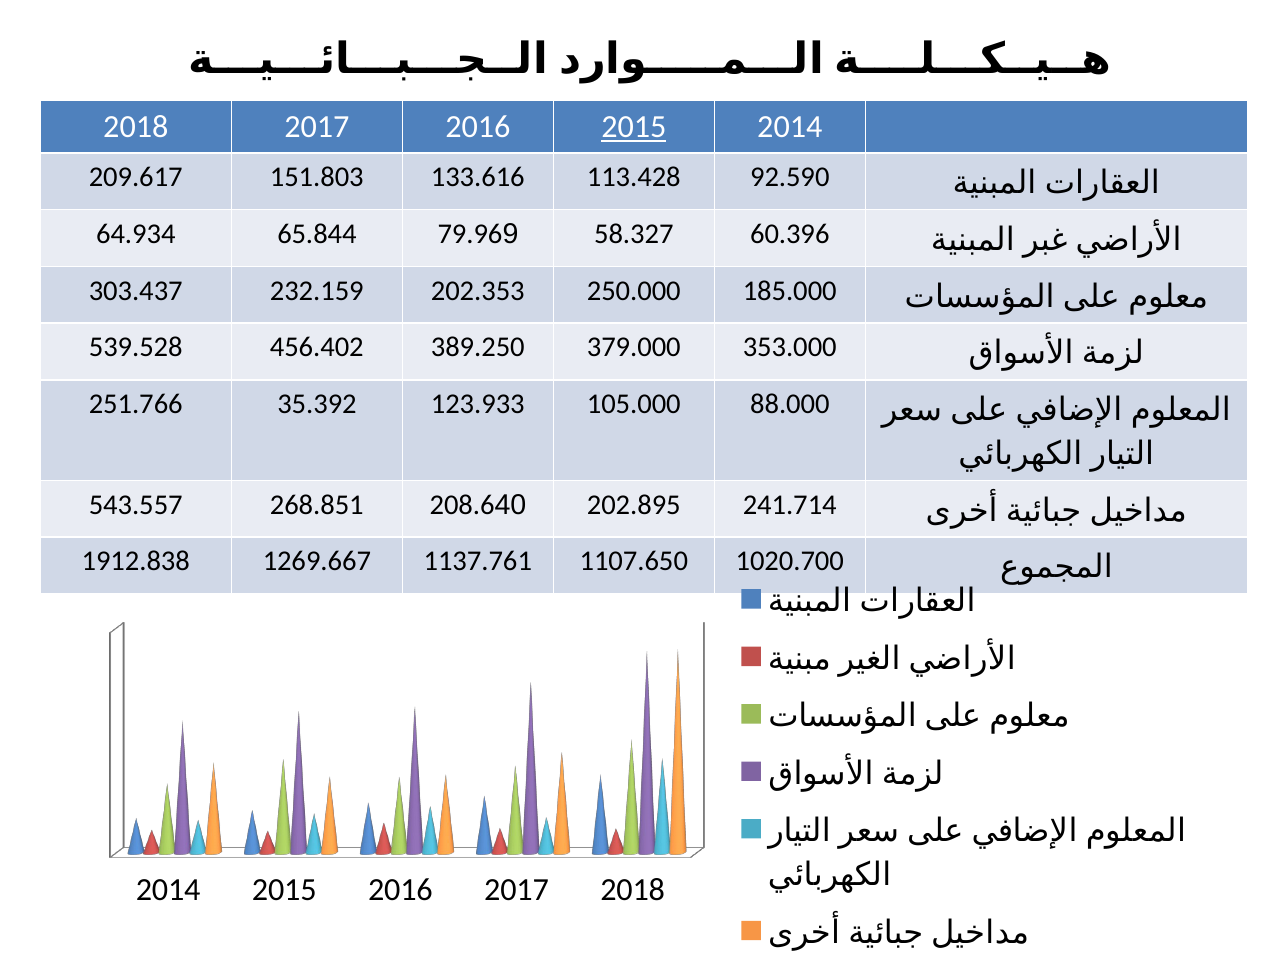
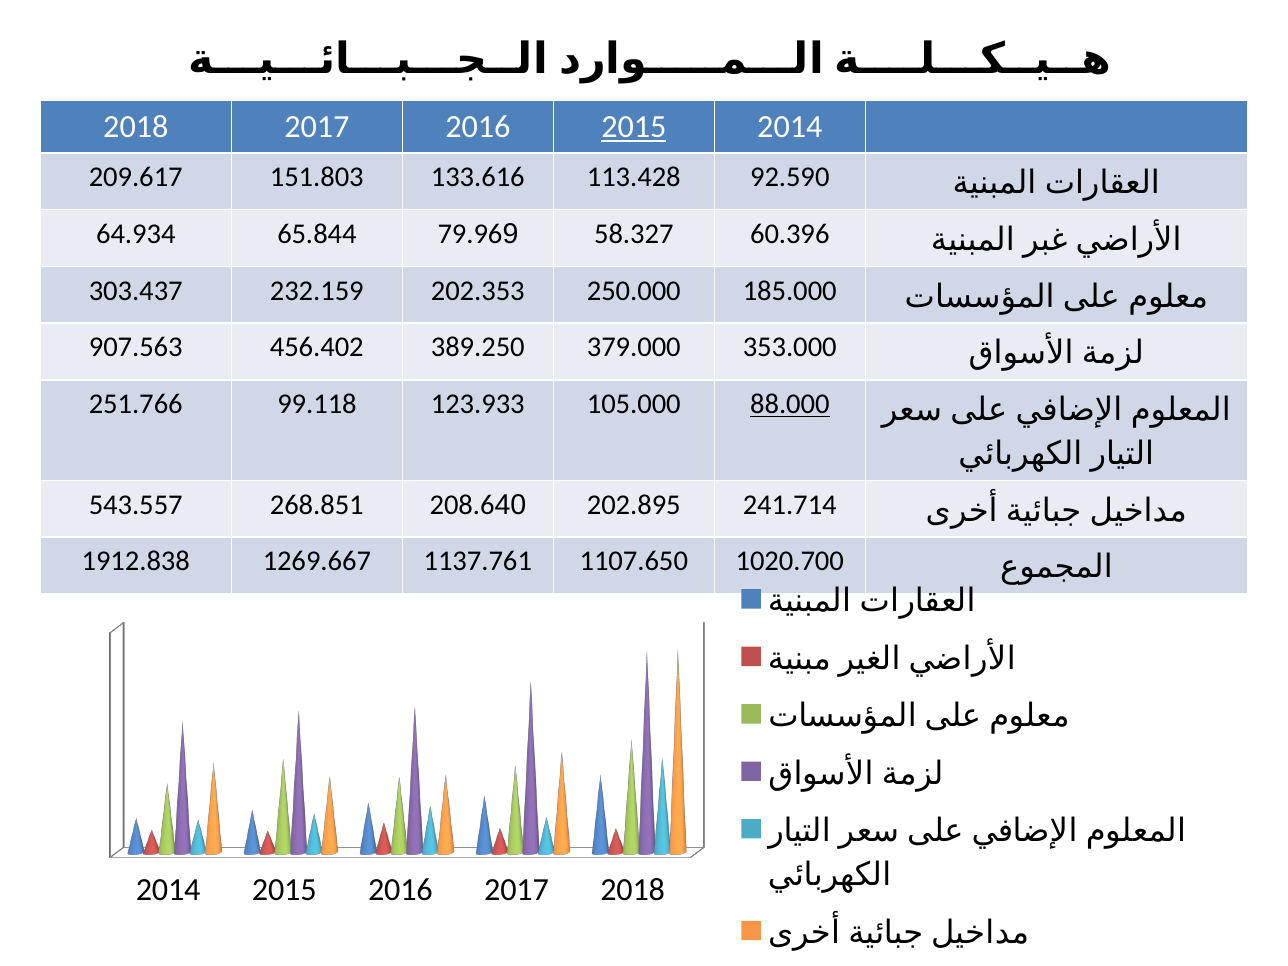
539.528: 539.528 -> 907.563
35.392: 35.392 -> 99.118
88.000 underline: none -> present
